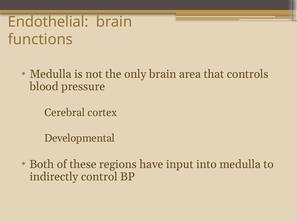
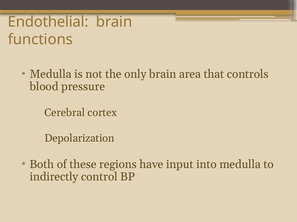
Developmental: Developmental -> Depolarization
